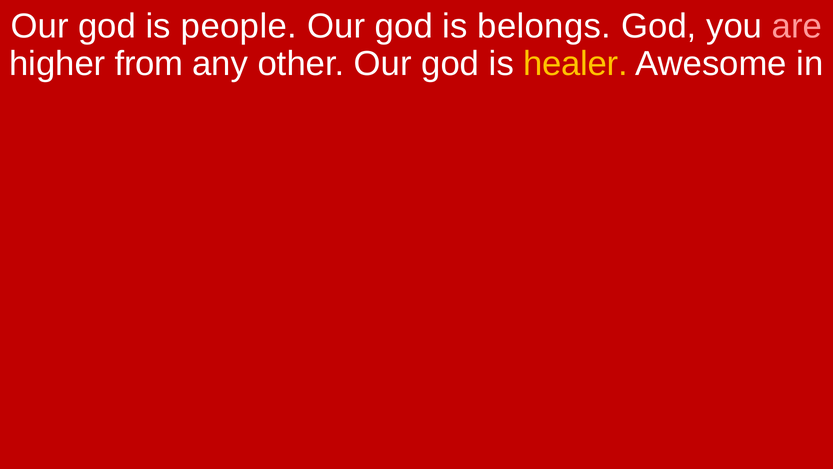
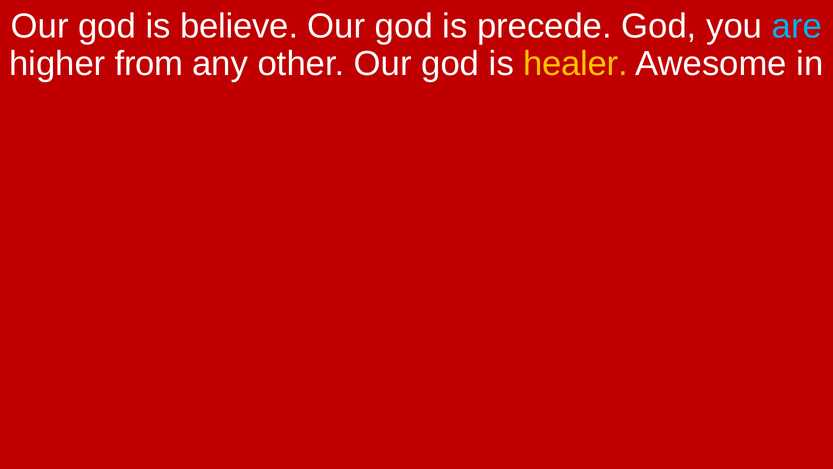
people: people -> believe
belongs: belongs -> precede
are colour: pink -> light blue
